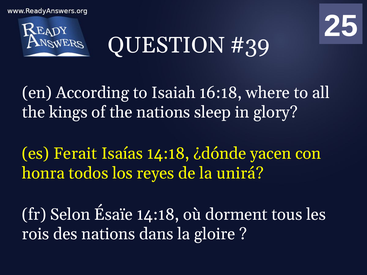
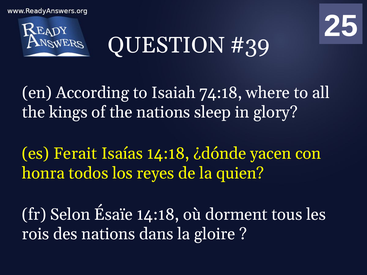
16:18: 16:18 -> 74:18
unirá: unirá -> quien
